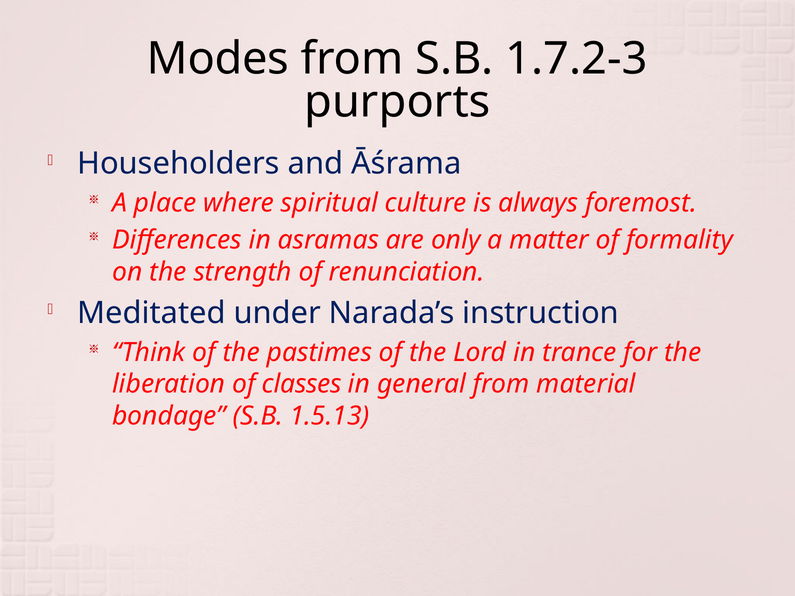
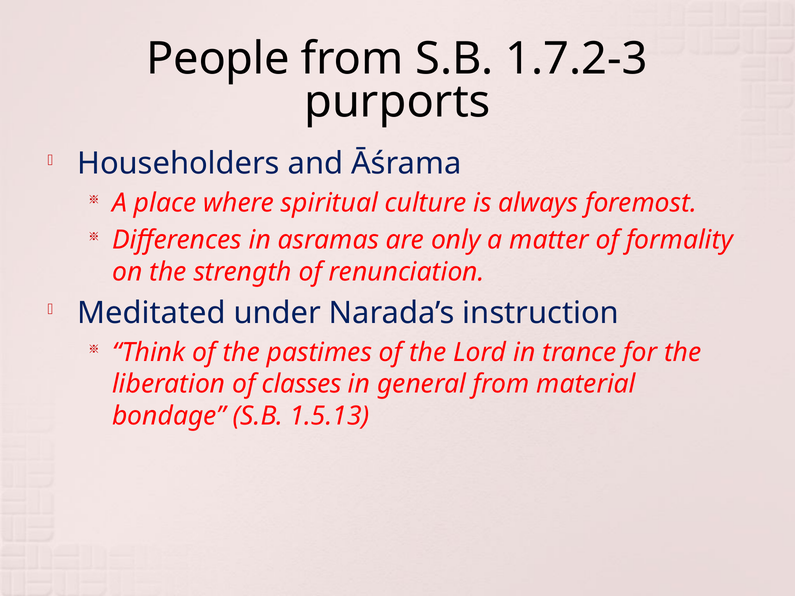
Modes: Modes -> People
